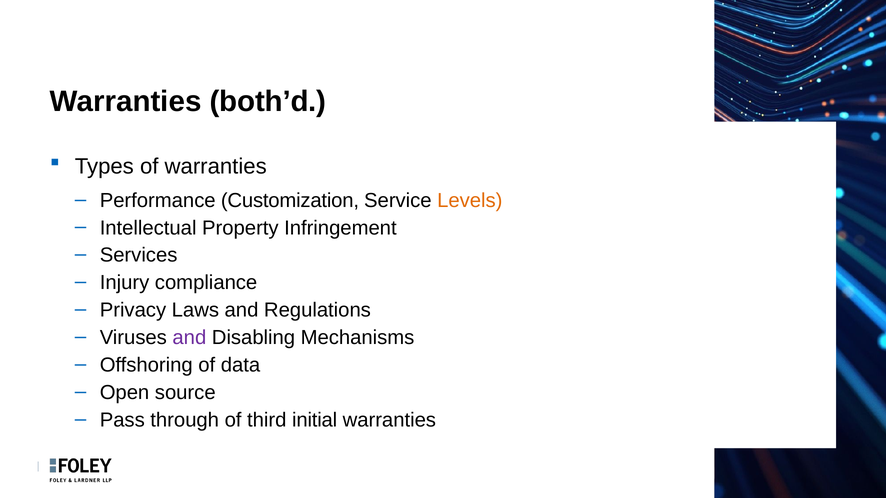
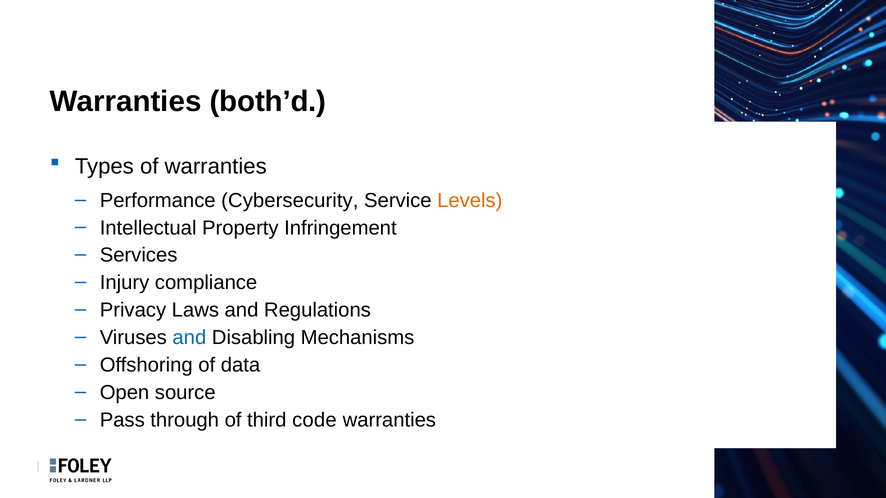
Customization: Customization -> Cybersecurity
and at (189, 338) colour: purple -> blue
initial: initial -> code
